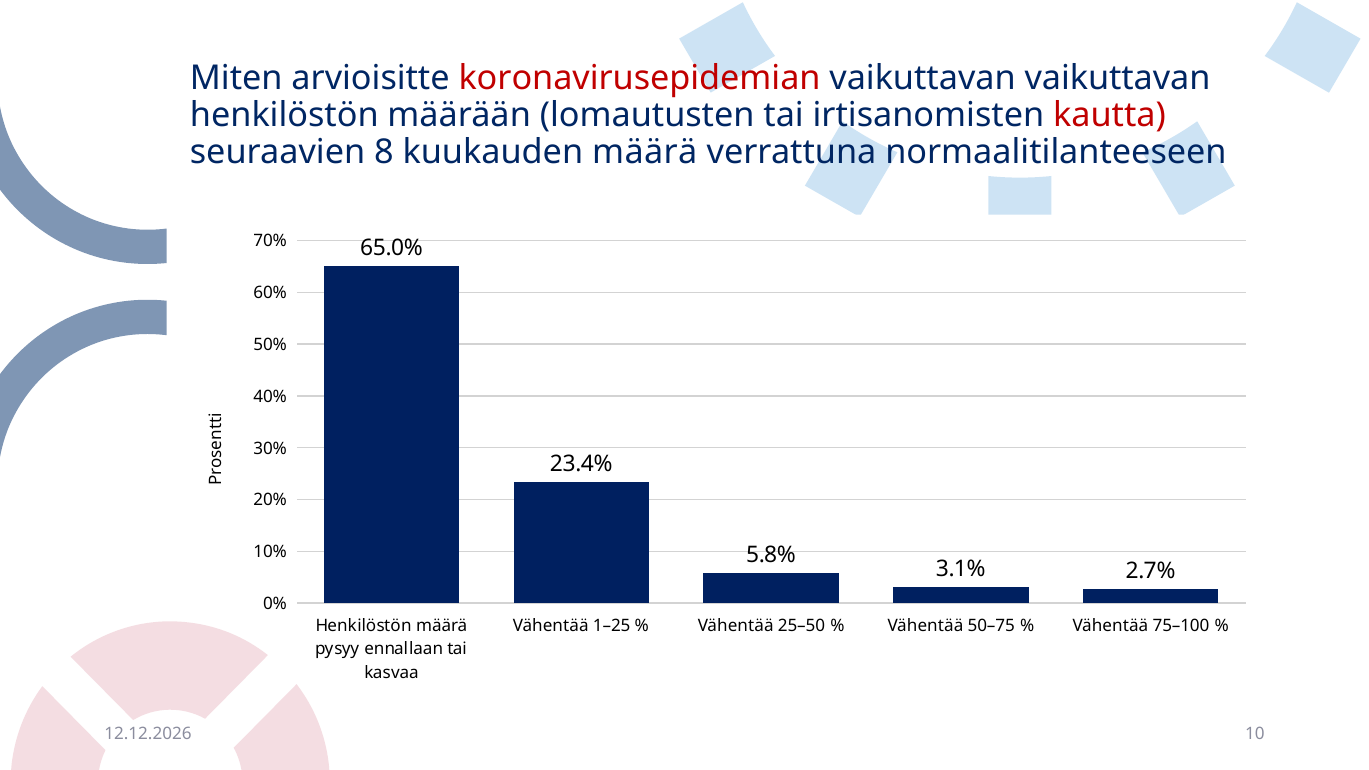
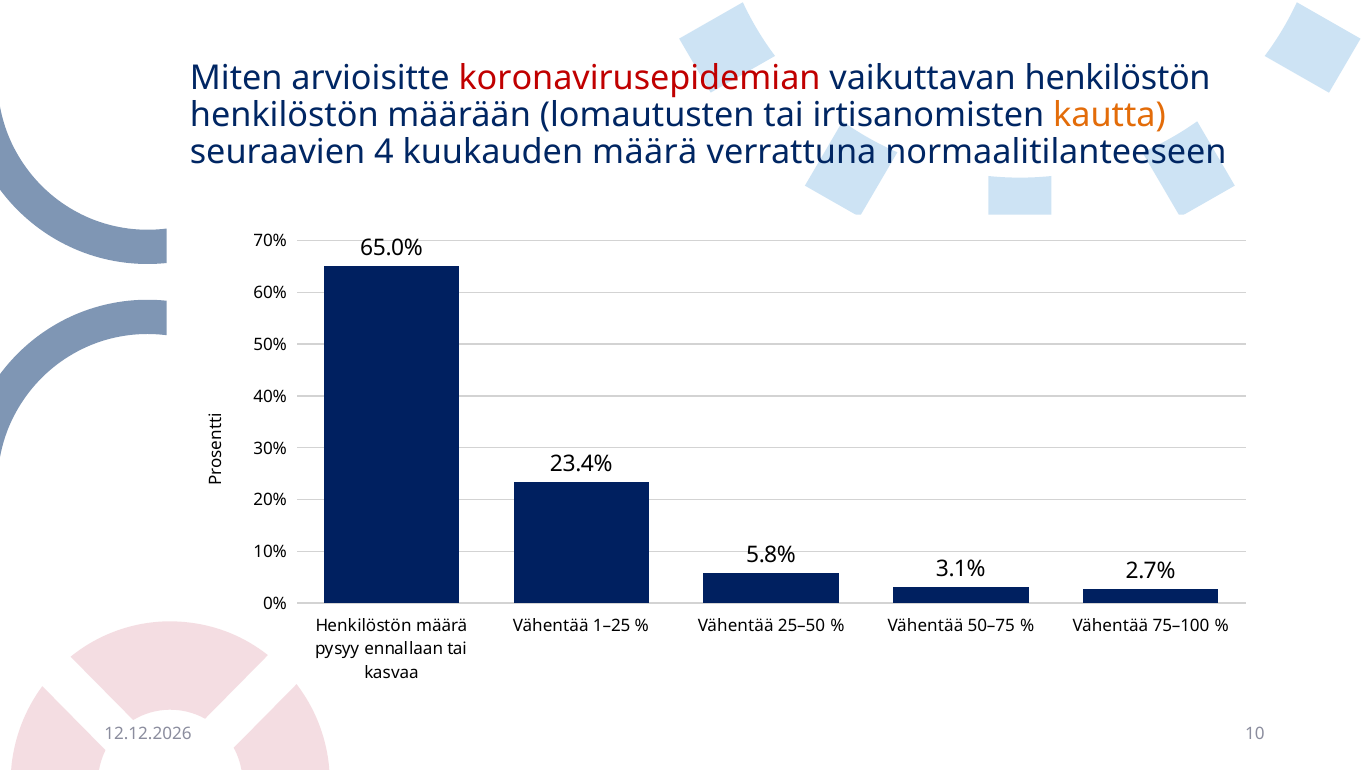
vaikuttavan vaikuttavan: vaikuttavan -> henkilöstön
kautta colour: red -> orange
8: 8 -> 4
